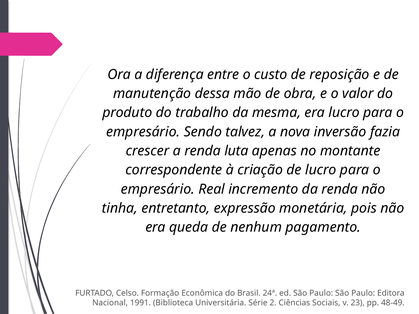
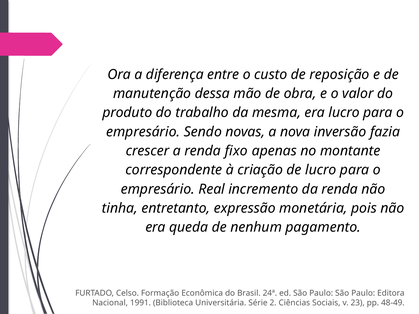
talvez: talvez -> novas
luta: luta -> fixo
